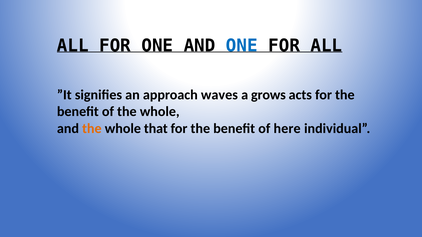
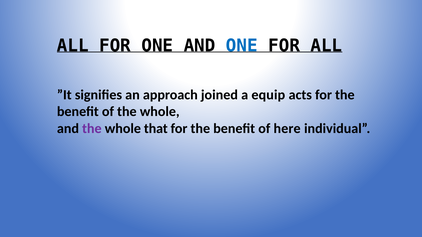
waves: waves -> joined
grows: grows -> equip
the at (92, 129) colour: orange -> purple
